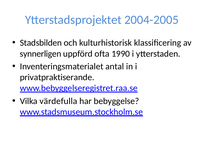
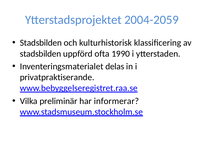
2004-2005: 2004-2005 -> 2004-2059
synnerligen at (41, 54): synnerligen -> stadsbilden
antal: antal -> delas
värdefulla: värdefulla -> preliminär
bebyggelse: bebyggelse -> informerar
